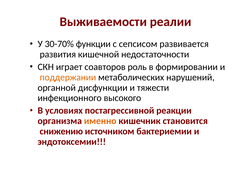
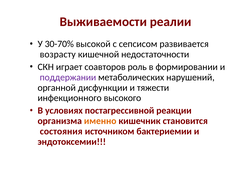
функции: функции -> высокой
развития: развития -> возрасту
поддержании colour: orange -> purple
снижению: снижению -> состояния
